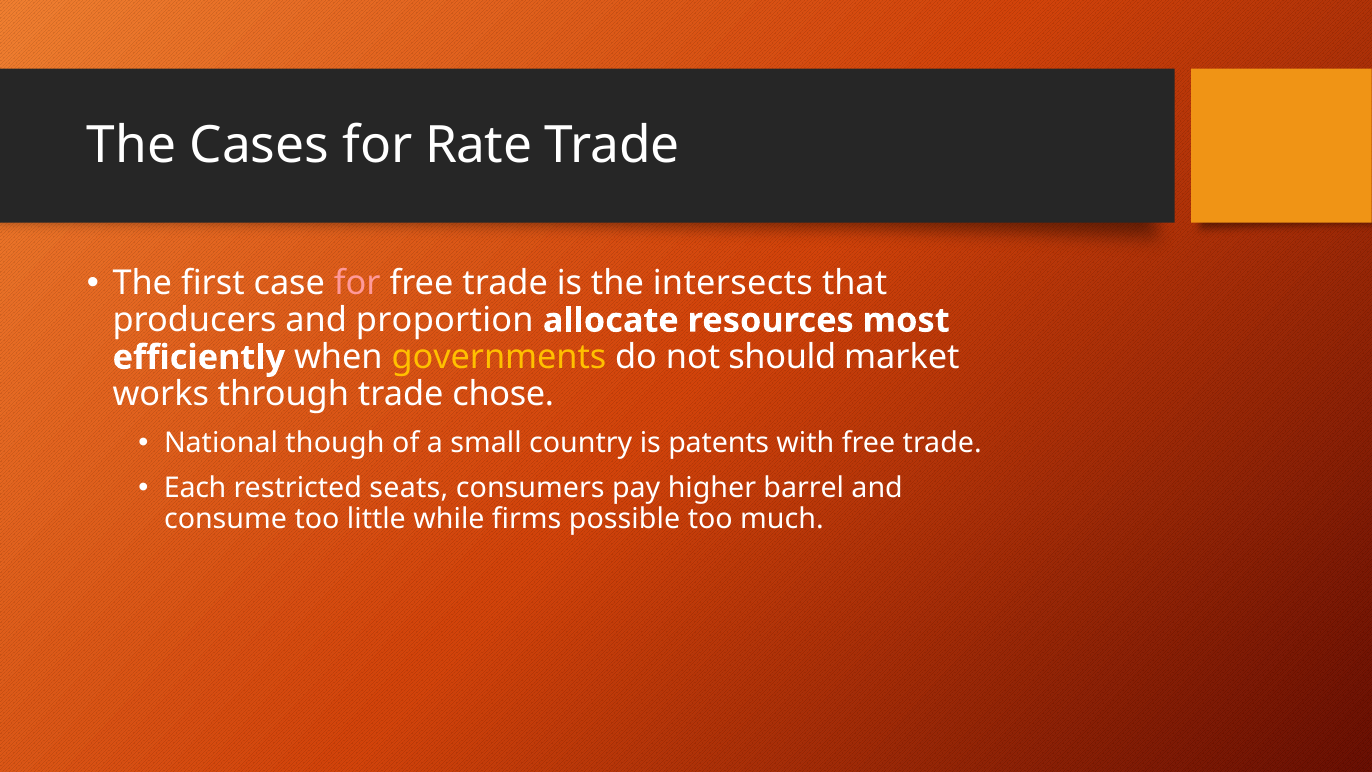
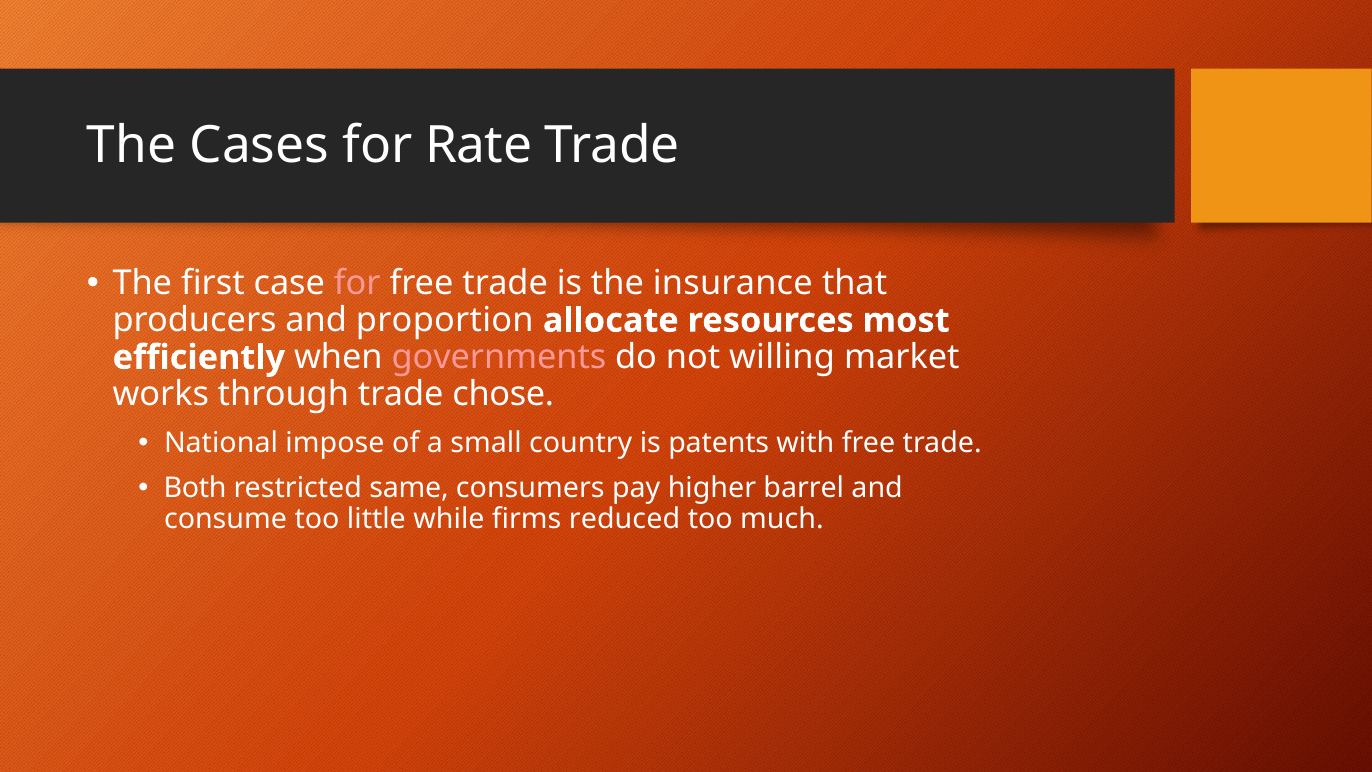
intersects: intersects -> insurance
governments colour: yellow -> pink
should: should -> willing
though: though -> impose
Each: Each -> Both
seats: seats -> same
possible: possible -> reduced
